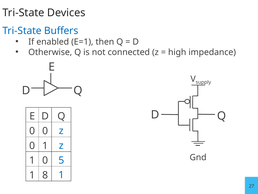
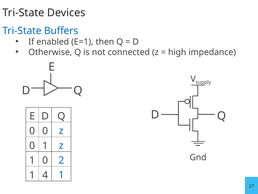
5: 5 -> 2
8: 8 -> 4
